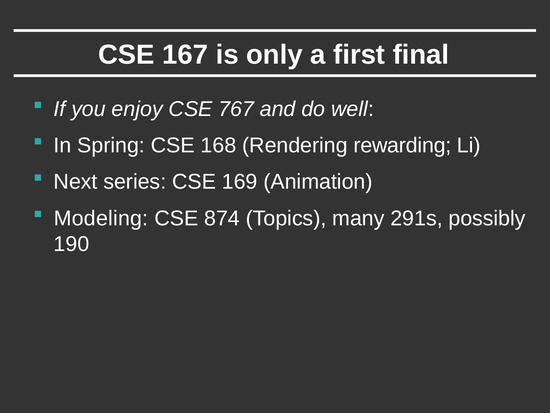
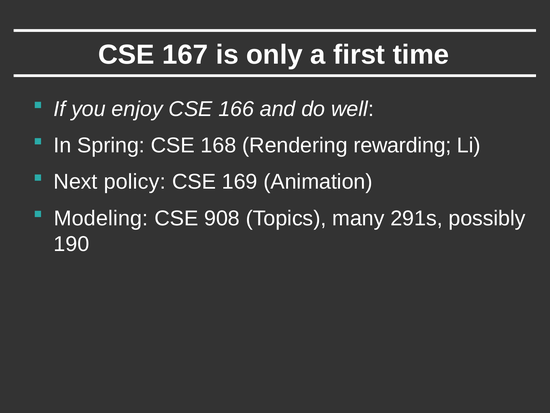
final: final -> time
767: 767 -> 166
series: series -> policy
874: 874 -> 908
